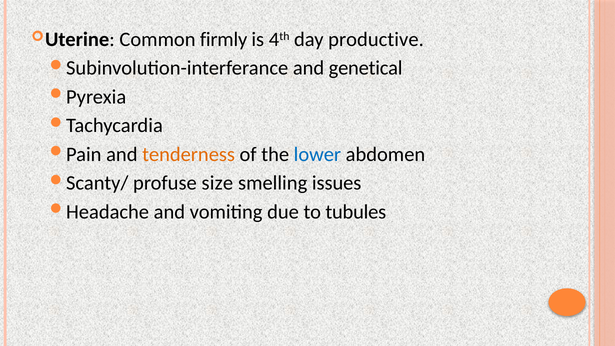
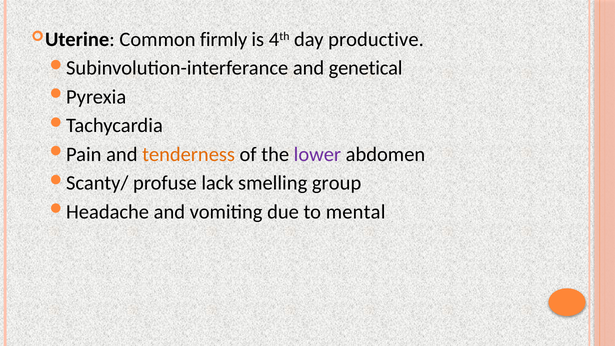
lower colour: blue -> purple
size: size -> lack
issues: issues -> group
tubules: tubules -> mental
